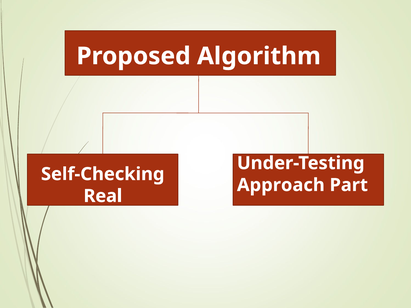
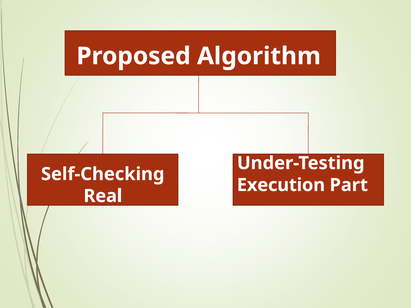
Approach: Approach -> Execution
